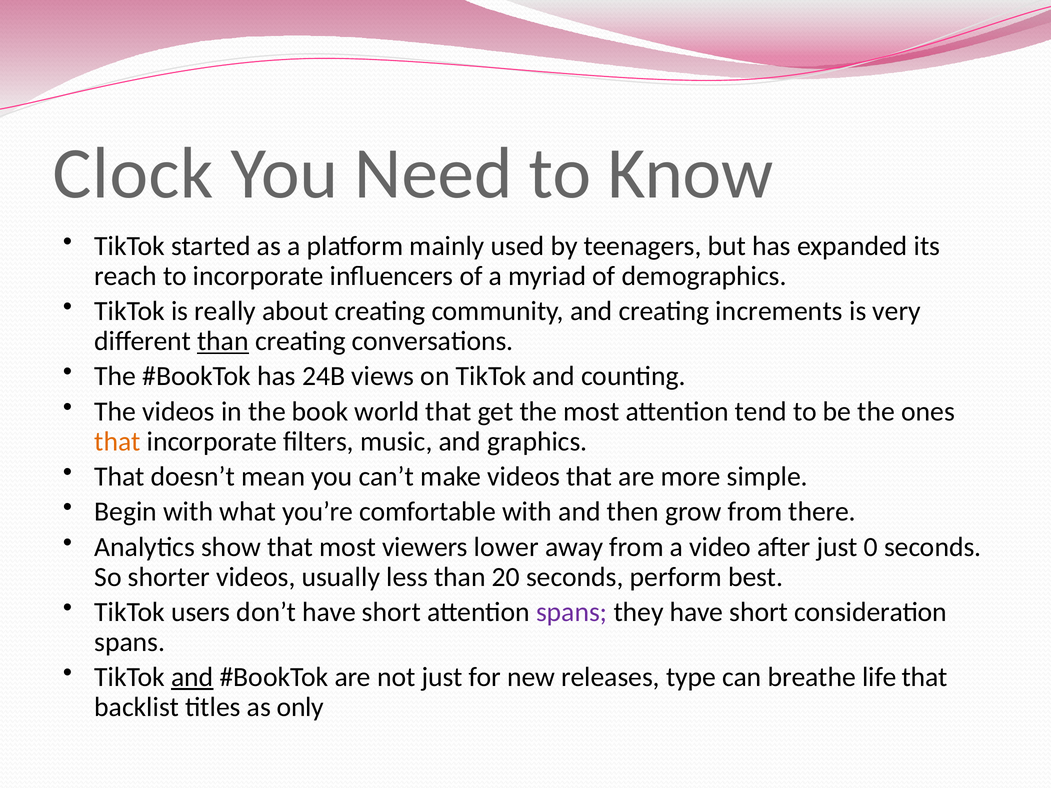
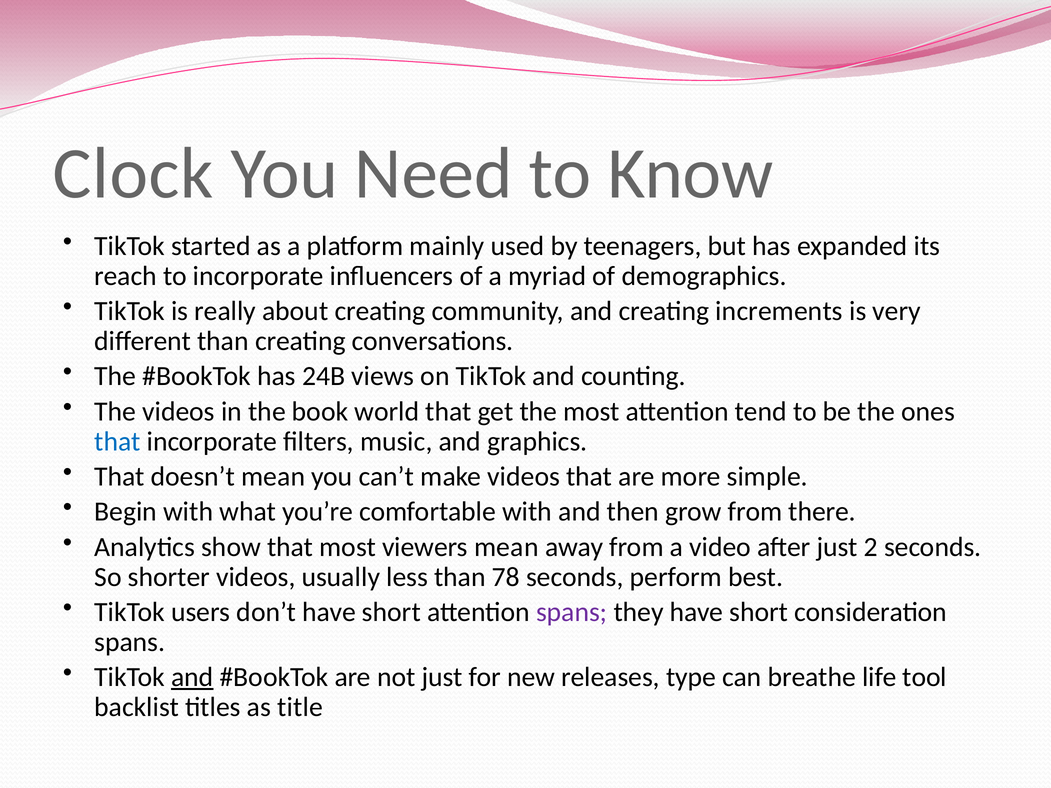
than at (223, 341) underline: present -> none
that at (117, 442) colour: orange -> blue
viewers lower: lower -> mean
0: 0 -> 2
20: 20 -> 78
life that: that -> tool
only: only -> title
